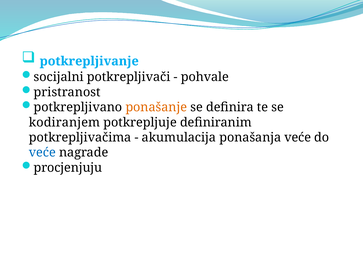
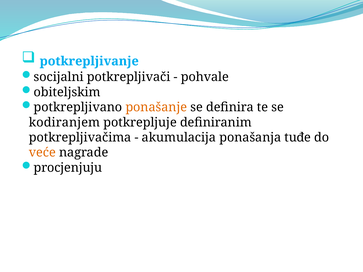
pristranost: pristranost -> obiteljskim
ponašanja veće: veće -> tuđe
veće at (42, 153) colour: blue -> orange
